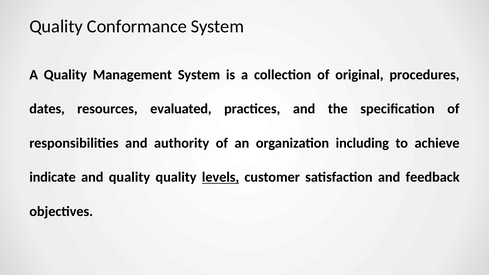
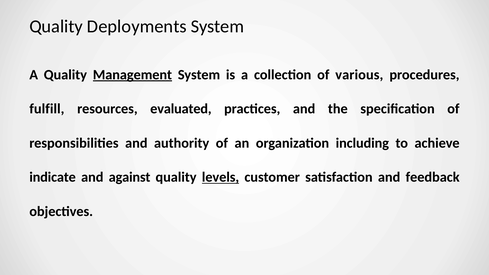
Conformance: Conformance -> Deployments
Management underline: none -> present
original: original -> various
dates: dates -> fulfill
and quality: quality -> against
